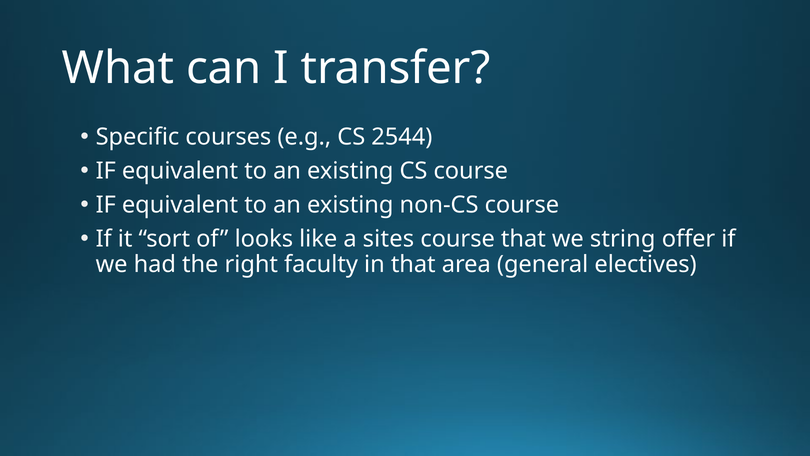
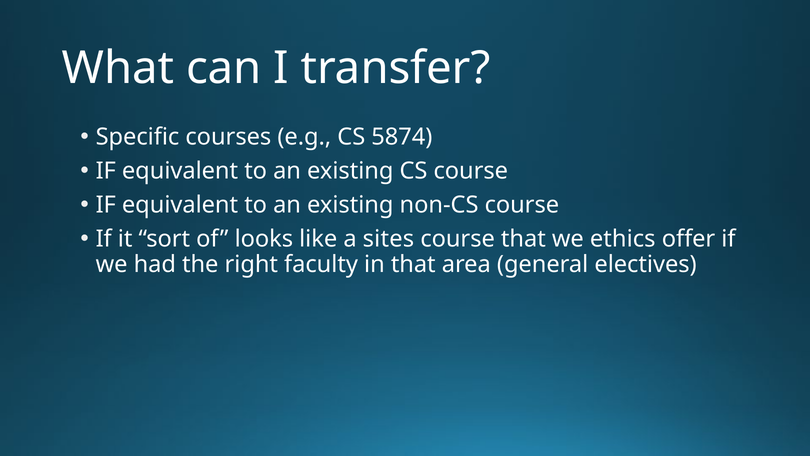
2544: 2544 -> 5874
string: string -> ethics
